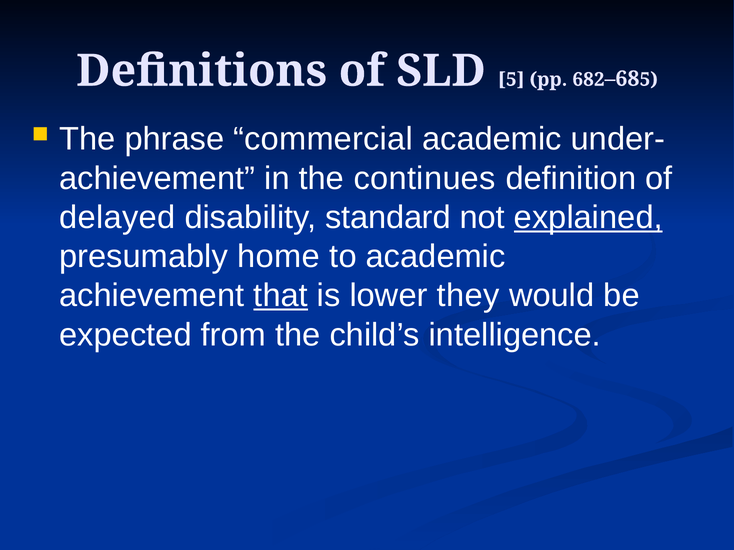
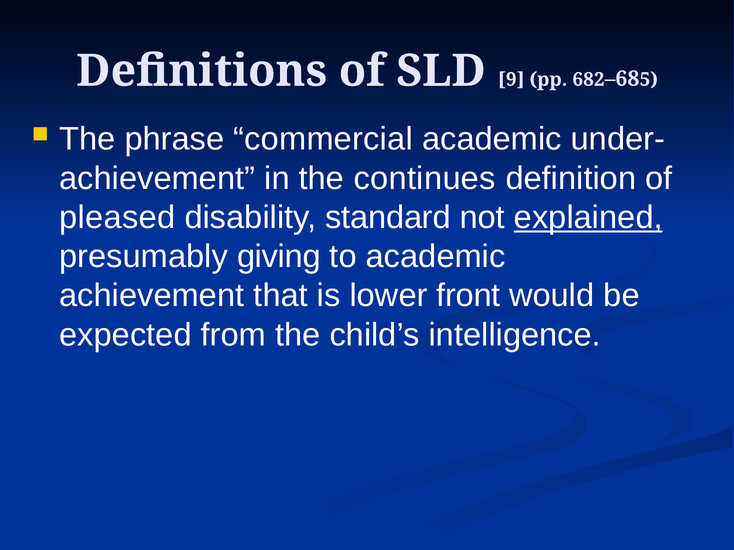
5: 5 -> 9
delayed: delayed -> pleased
home: home -> giving
that underline: present -> none
they: they -> front
